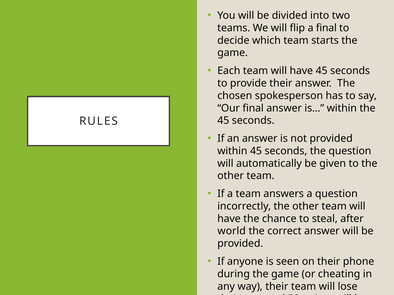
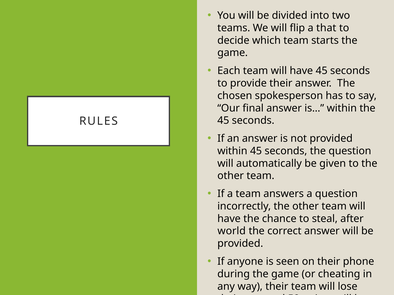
a final: final -> that
